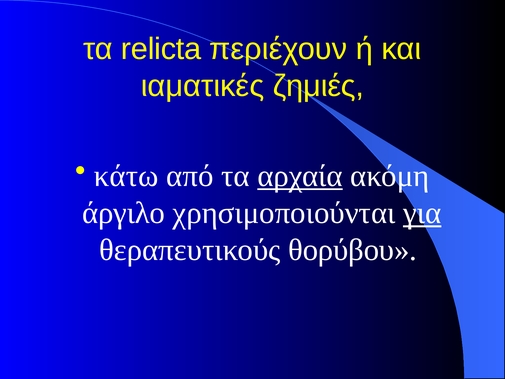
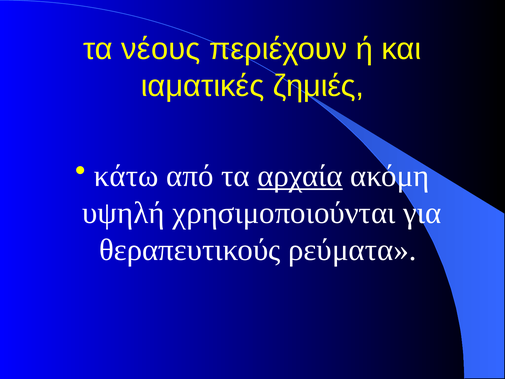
relicta: relicta -> νέους
άργιλο: άργιλο -> υψηλή
για underline: present -> none
θορύβου: θορύβου -> ρεύματα
